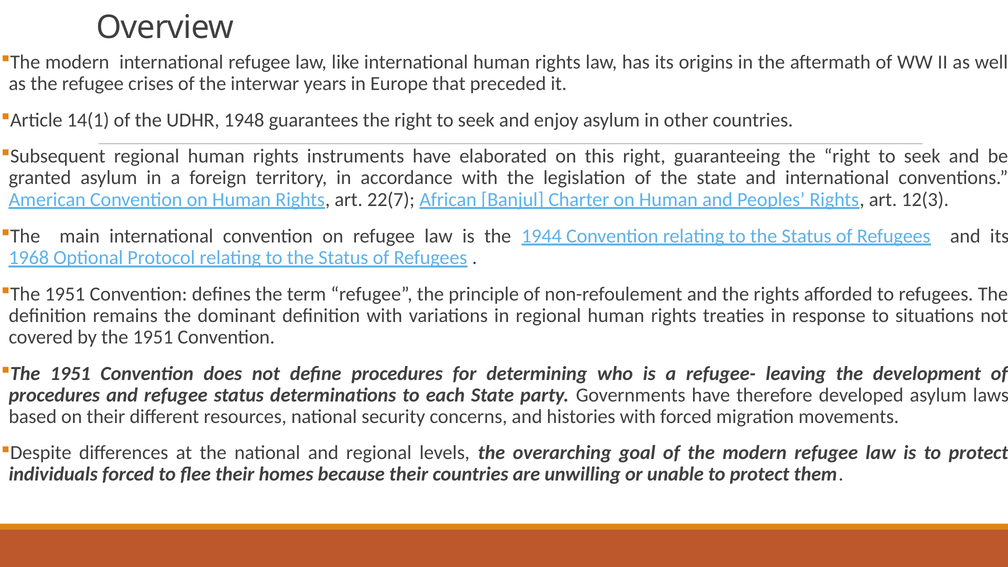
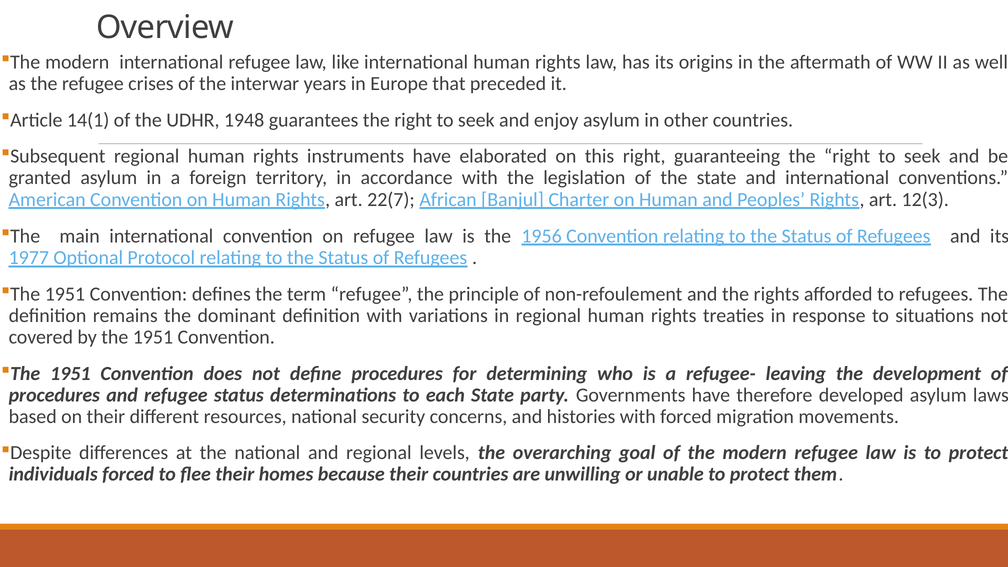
1944: 1944 -> 1956
1968: 1968 -> 1977
